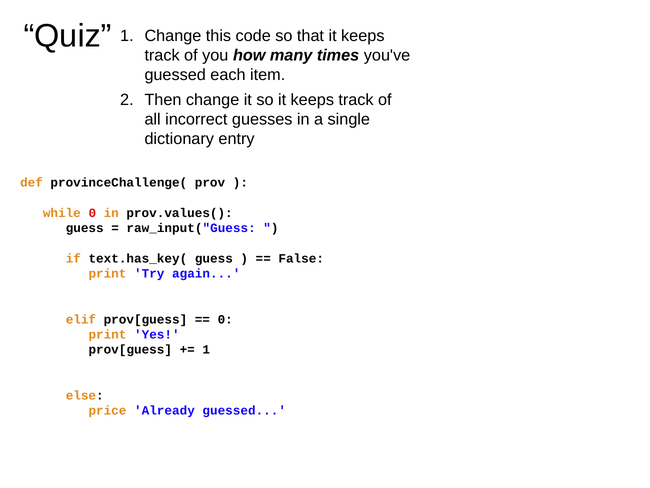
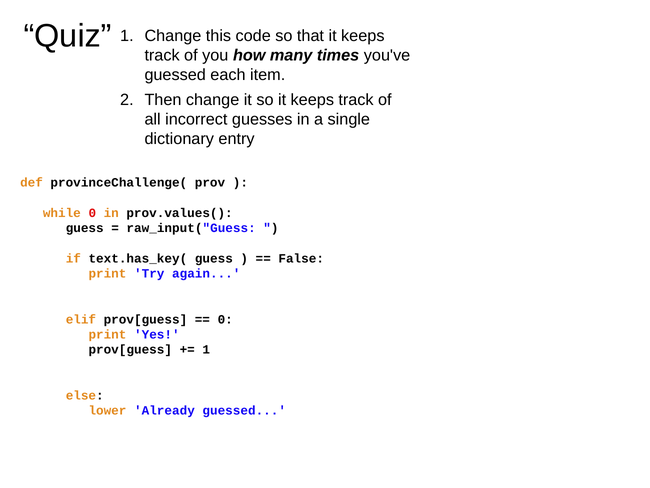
price: price -> lower
